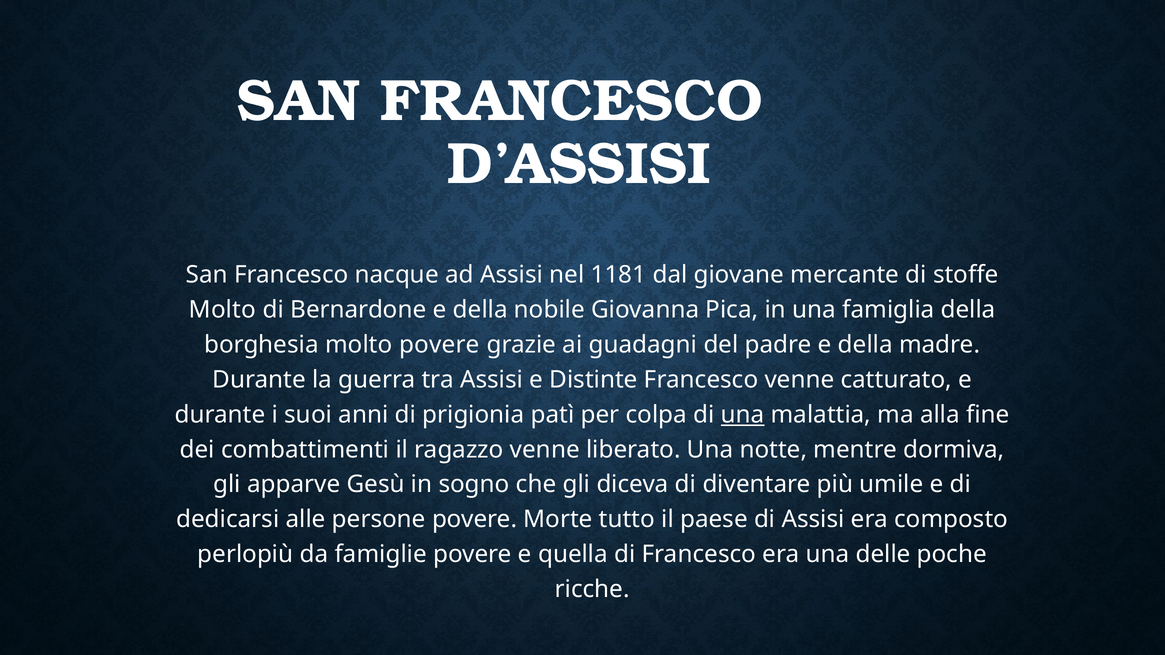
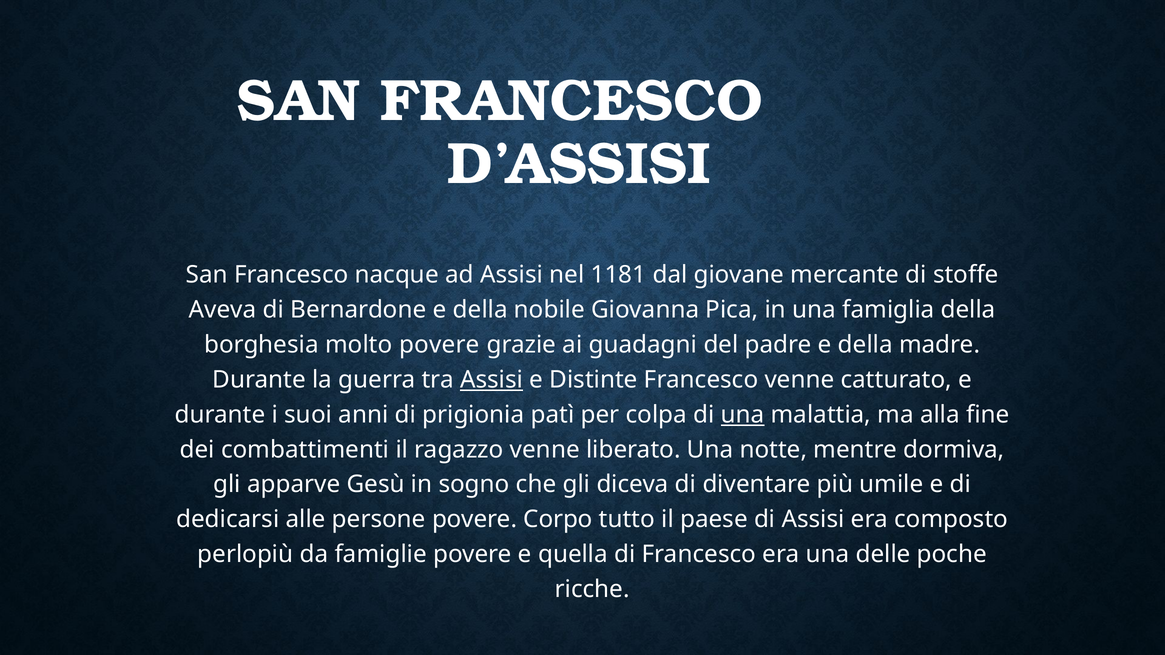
Molto at (222, 310): Molto -> Aveva
Assisi at (491, 380) underline: none -> present
Morte: Morte -> Corpo
